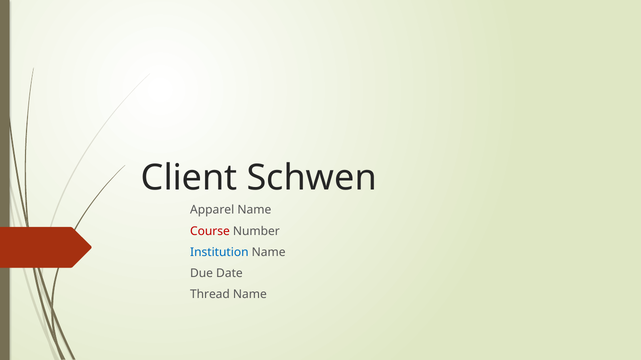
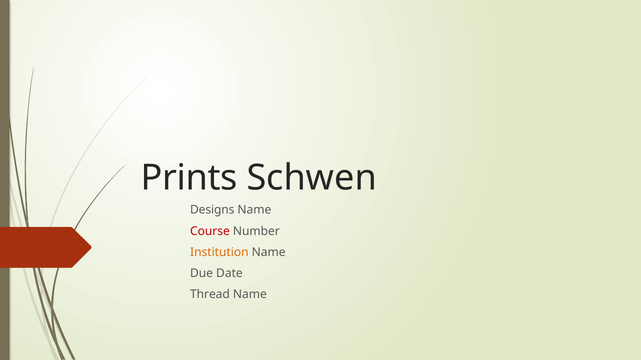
Client: Client -> Prints
Apparel: Apparel -> Designs
Institution colour: blue -> orange
